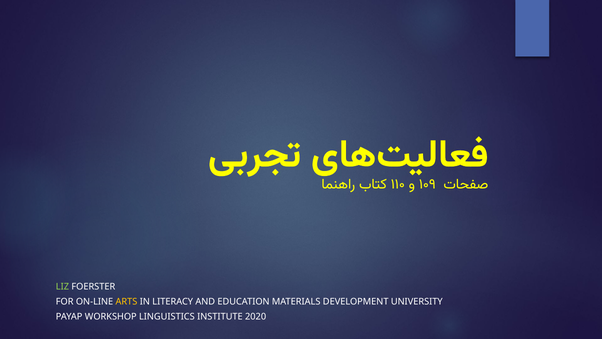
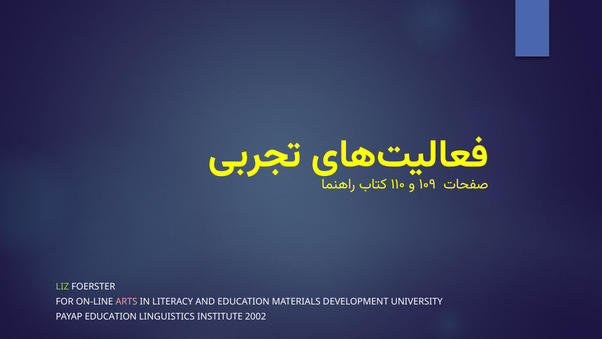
ARTS colour: yellow -> pink
PAYAP WORKSHOP: WORKSHOP -> EDUCATION
2020: 2020 -> 2002
